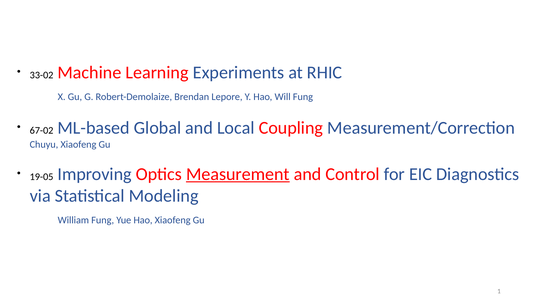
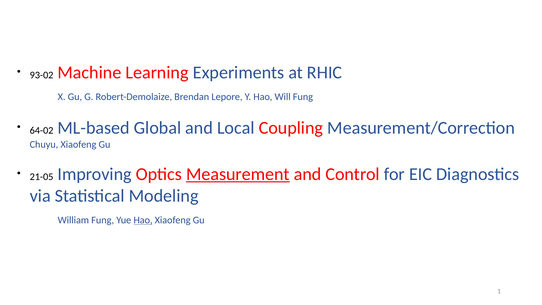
33-02: 33-02 -> 93-02
67-02: 67-02 -> 64-02
19-05: 19-05 -> 21-05
Hao at (143, 220) underline: none -> present
